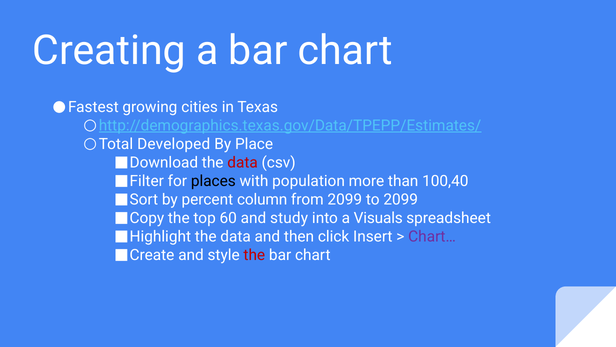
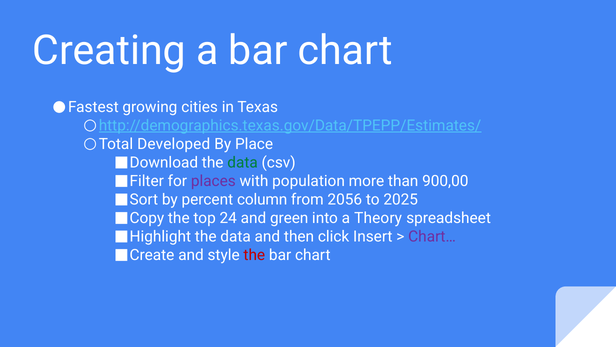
data at (243, 162) colour: red -> green
places colour: black -> purple
100,40: 100,40 -> 900,00
from 2099: 2099 -> 2056
to 2099: 2099 -> 2025
60: 60 -> 24
study: study -> green
Visuals: Visuals -> Theory
